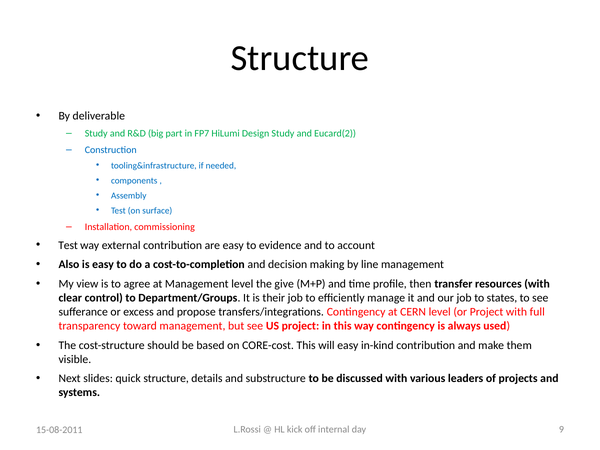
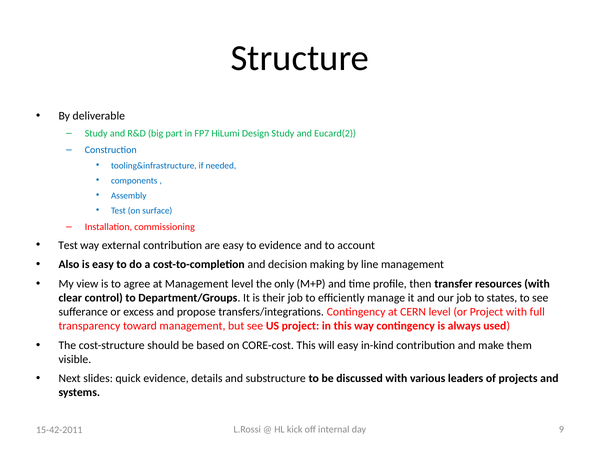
give: give -> only
quick structure: structure -> evidence
15-08-2011: 15-08-2011 -> 15-42-2011
